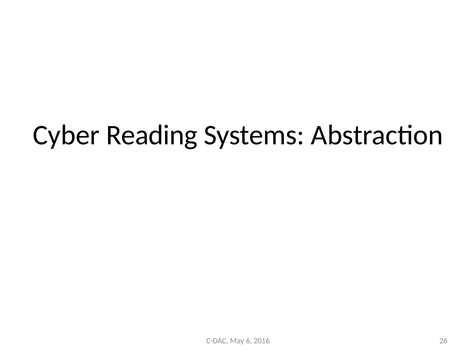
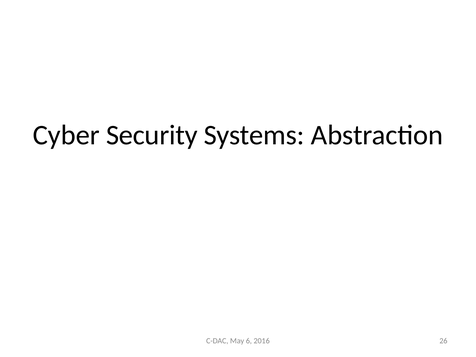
Reading: Reading -> Security
